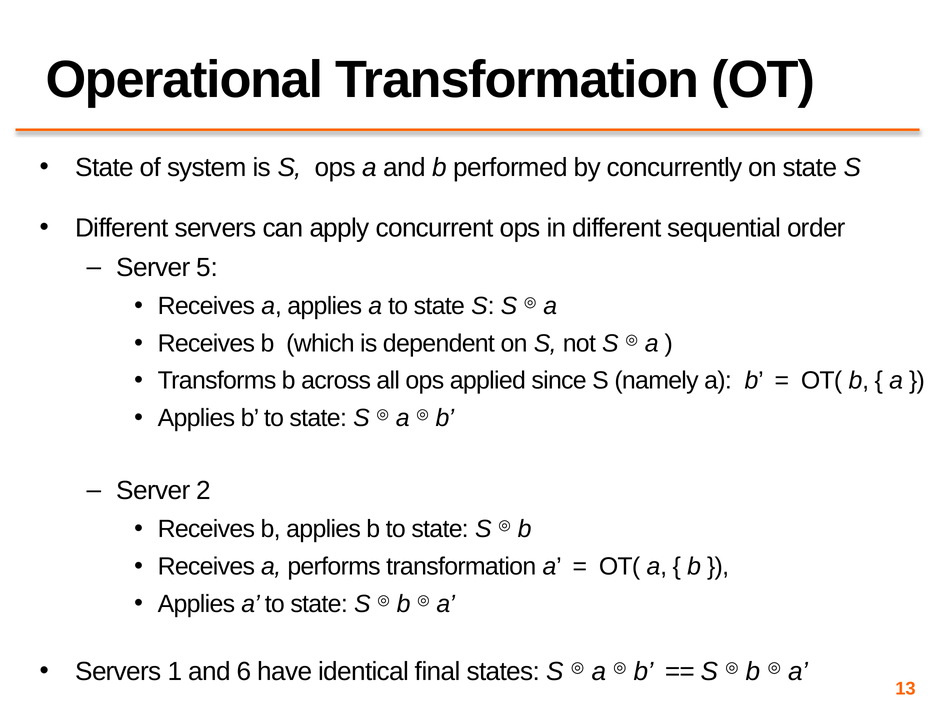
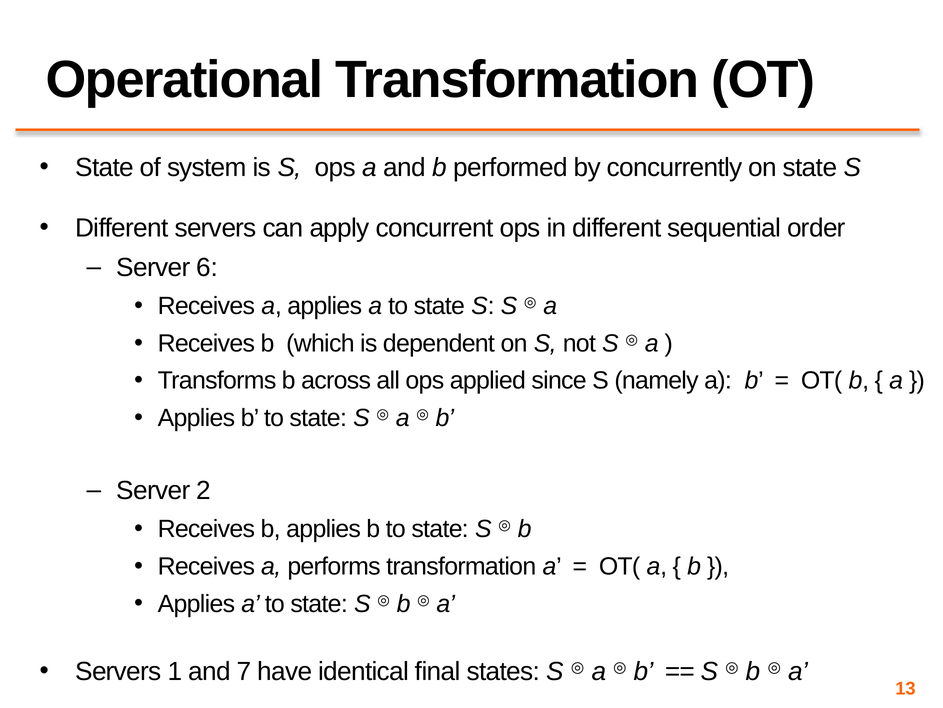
5: 5 -> 6
6: 6 -> 7
